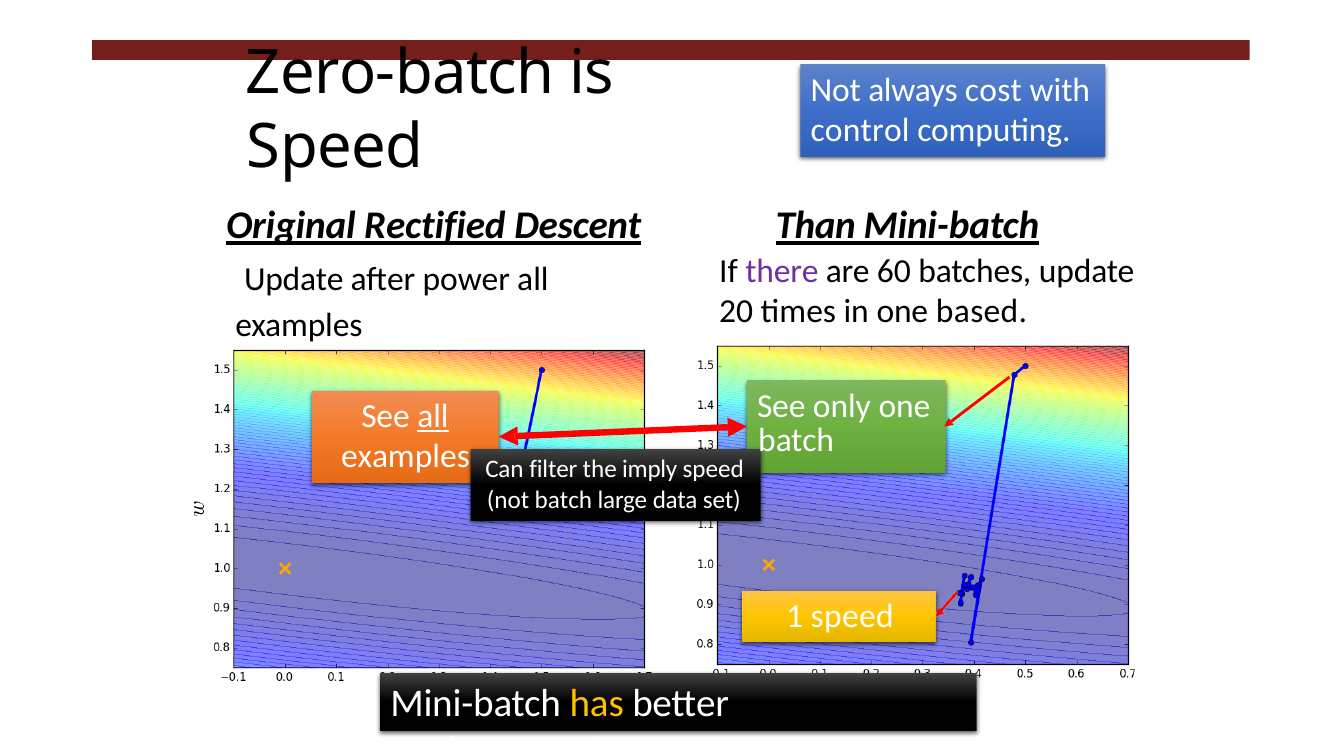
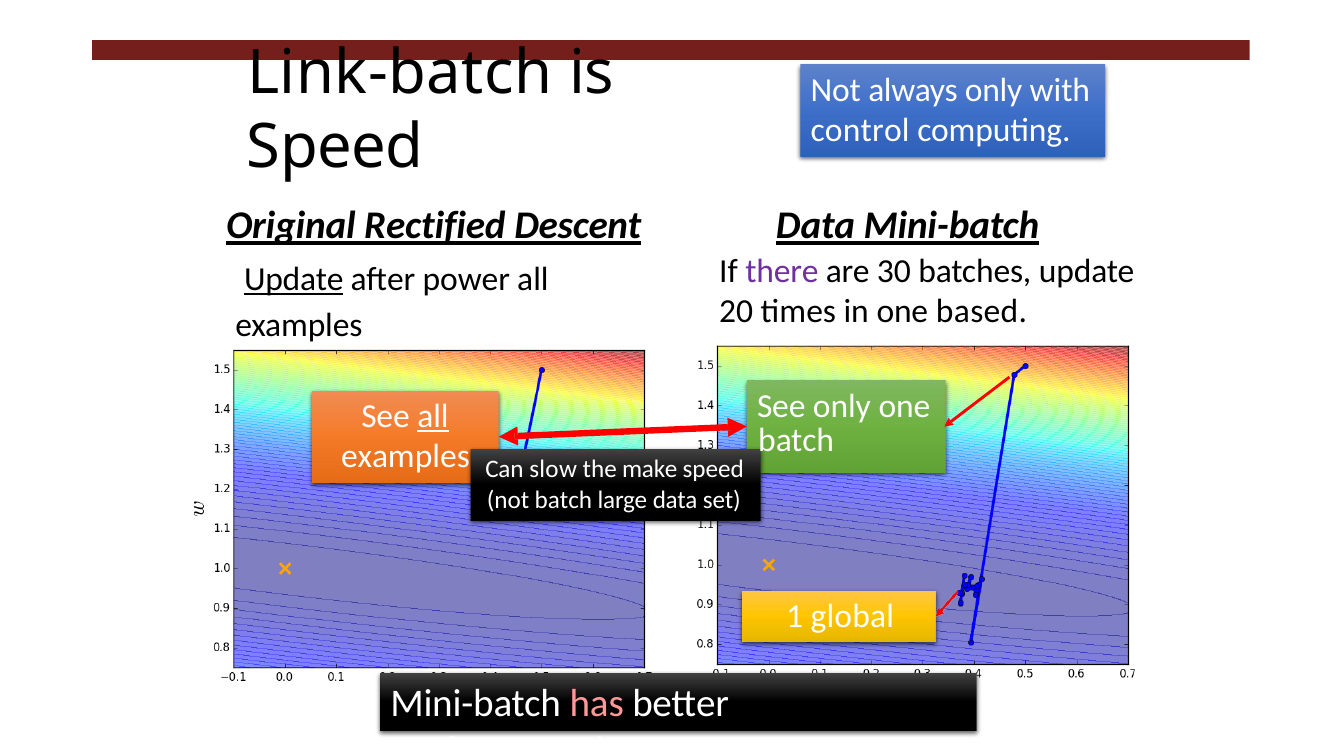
Zero-batch: Zero-batch -> Link-batch
always cost: cost -> only
Than at (816, 226): Than -> Data
60: 60 -> 30
Update at (294, 280) underline: none -> present
filter: filter -> slow
imply: imply -> make
1 speed: speed -> global
has colour: yellow -> pink
